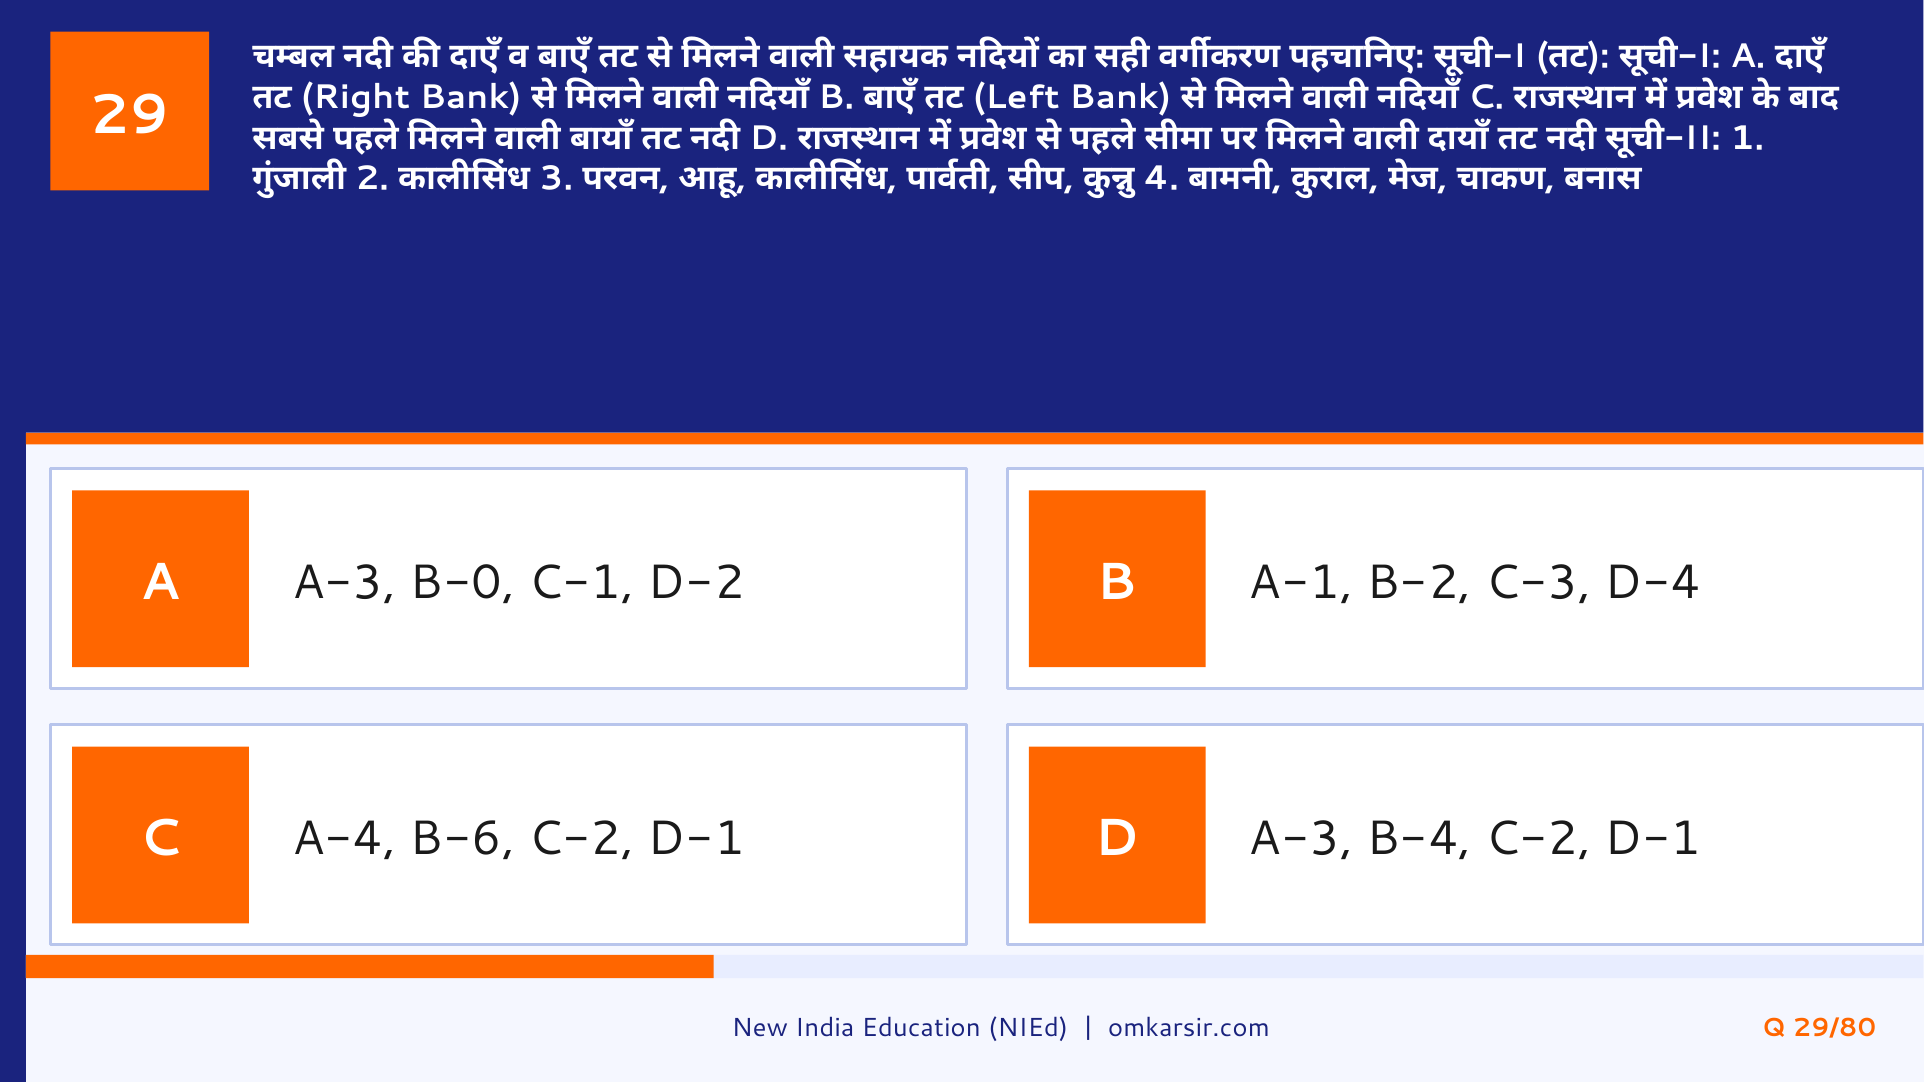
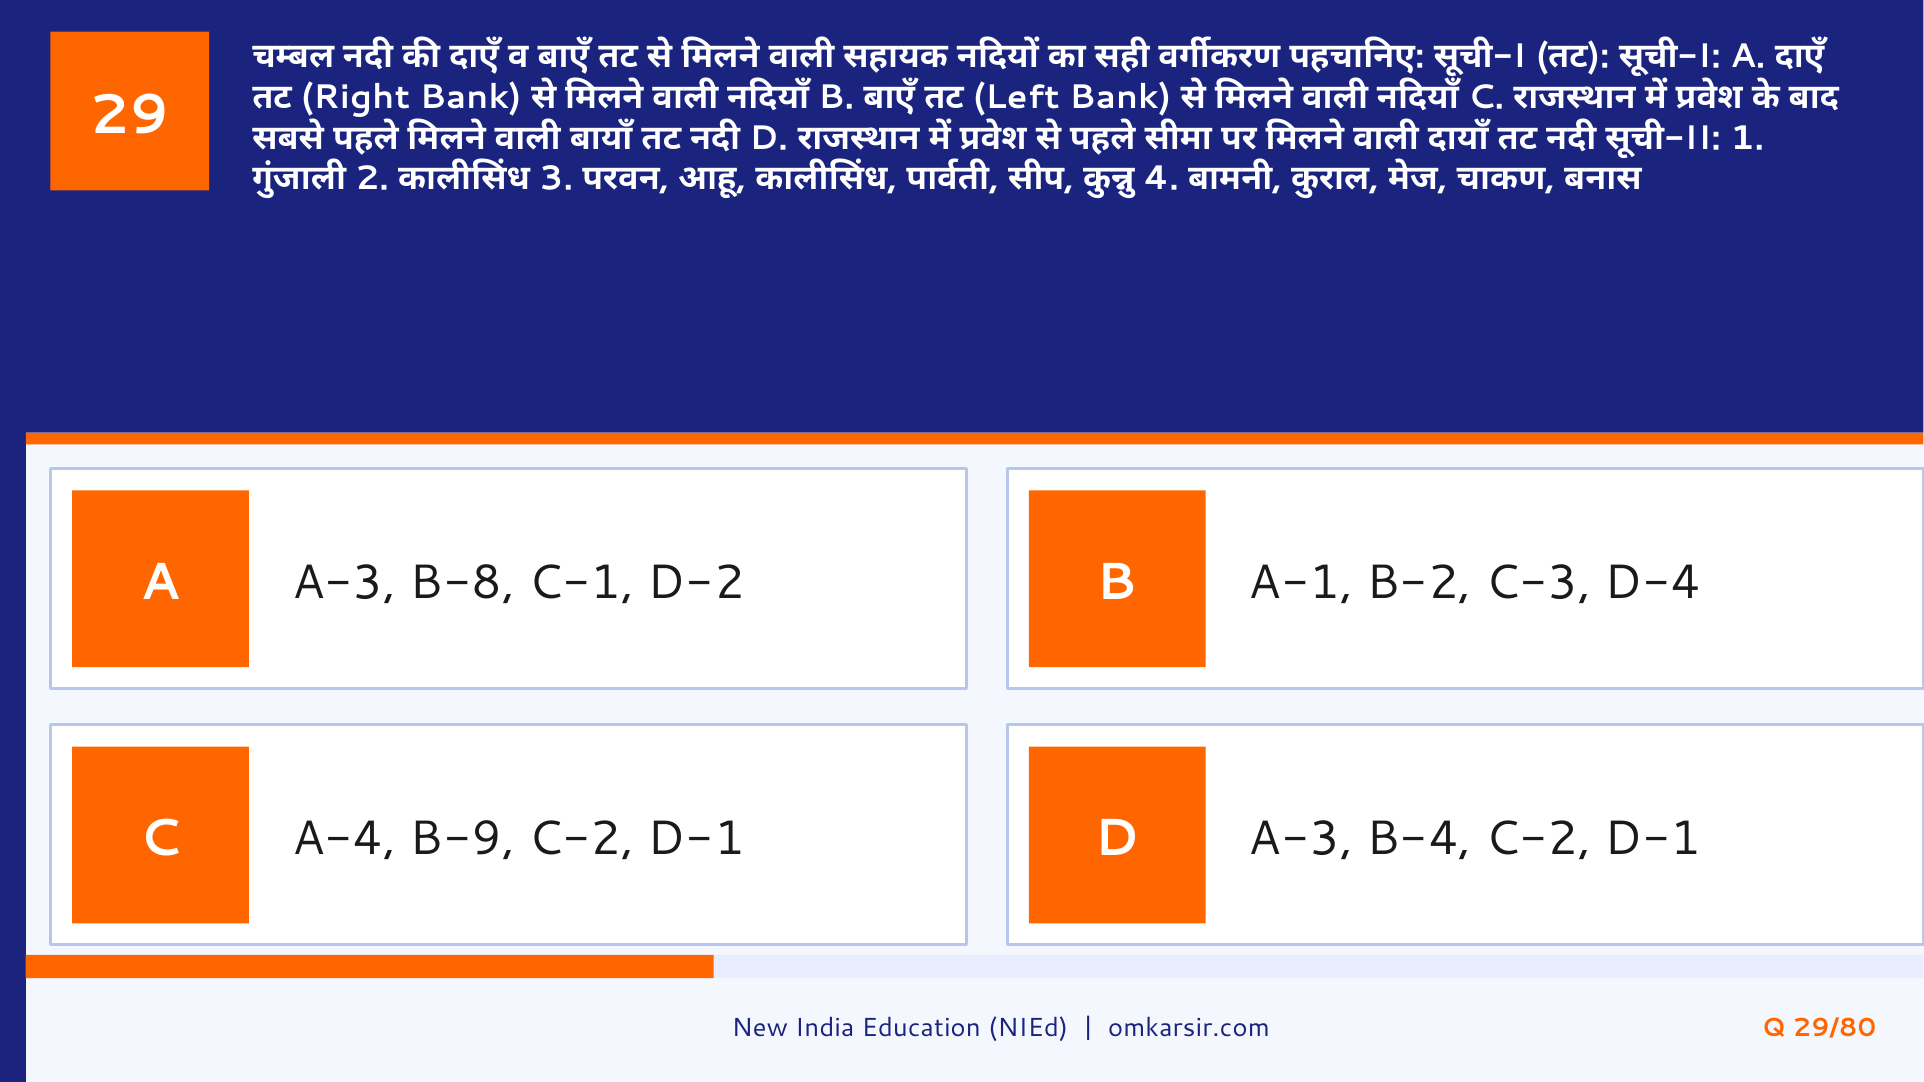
B-0: B-0 -> B-8
B-6: B-6 -> B-9
